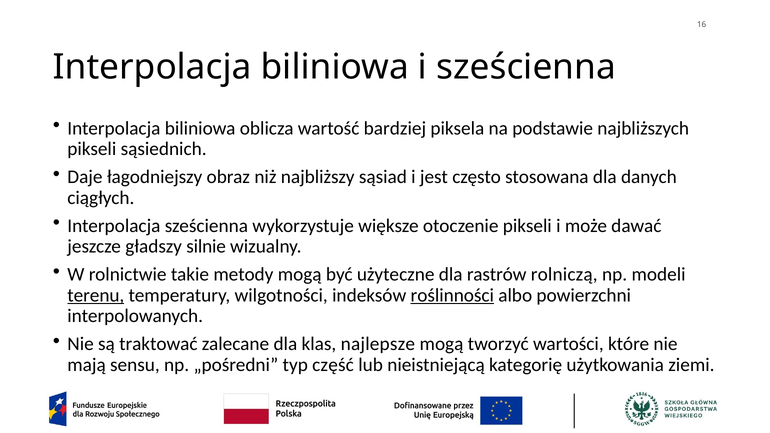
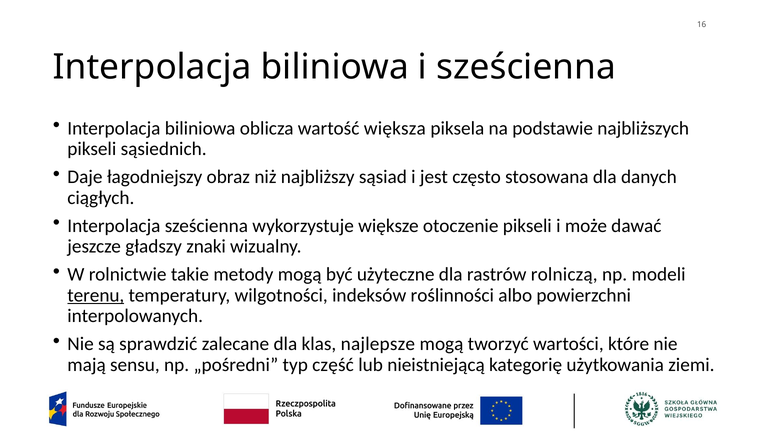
bardziej: bardziej -> większa
silnie: silnie -> znaki
roślinności underline: present -> none
traktować: traktować -> sprawdzić
